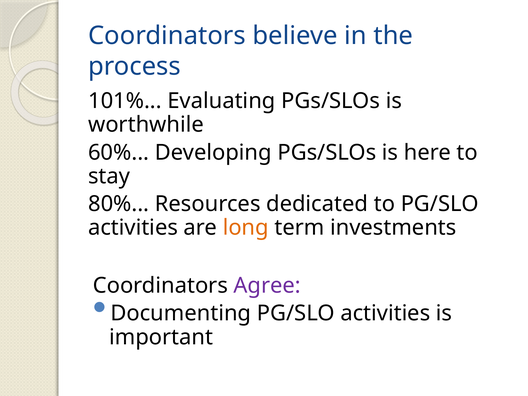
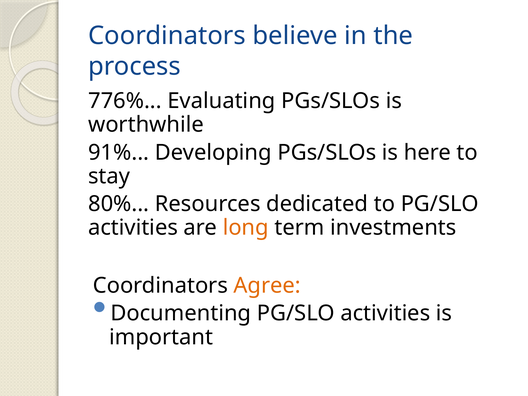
101%: 101% -> 776%
60%: 60% -> 91%
Agree colour: purple -> orange
